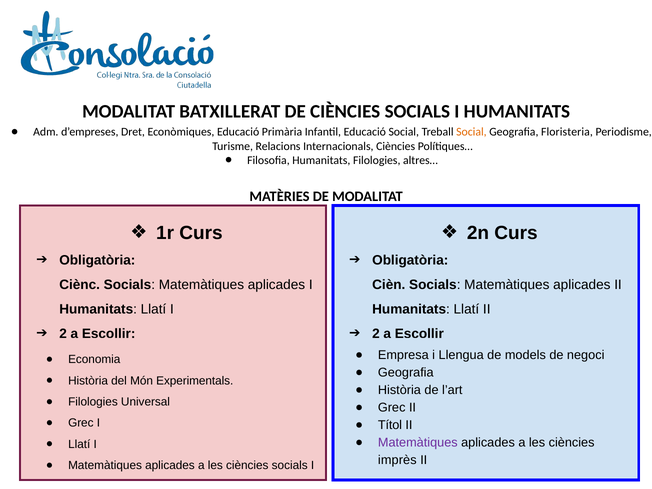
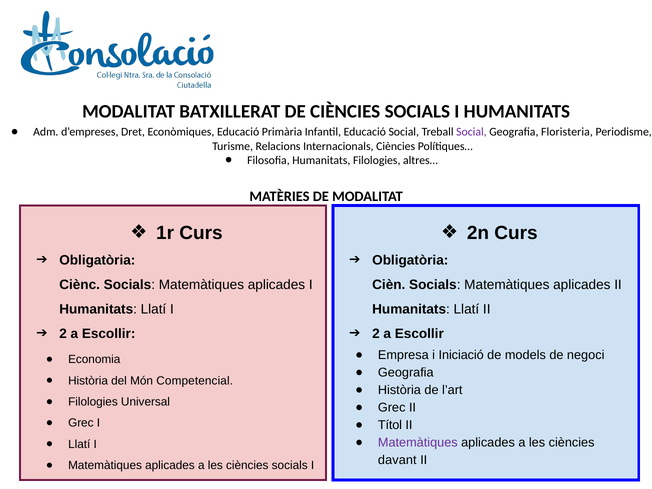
Social at (471, 132) colour: orange -> purple
Llengua: Llengua -> Iniciació
Experimentals: Experimentals -> Competencial
imprès: imprès -> davant
